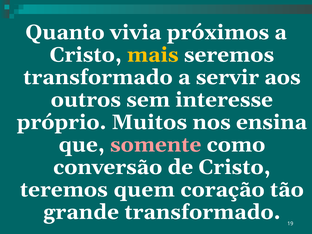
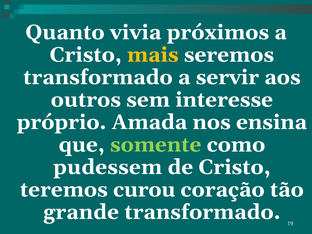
Muitos: Muitos -> Amada
somente colour: pink -> light green
conversão: conversão -> pudessem
quem: quem -> curou
